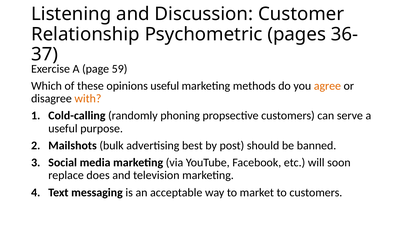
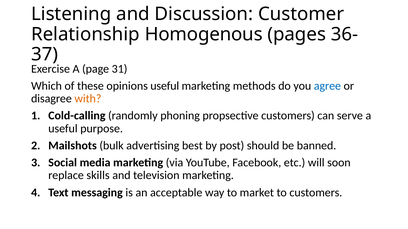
Psychometric: Psychometric -> Homogenous
59: 59 -> 31
agree colour: orange -> blue
does: does -> skills
